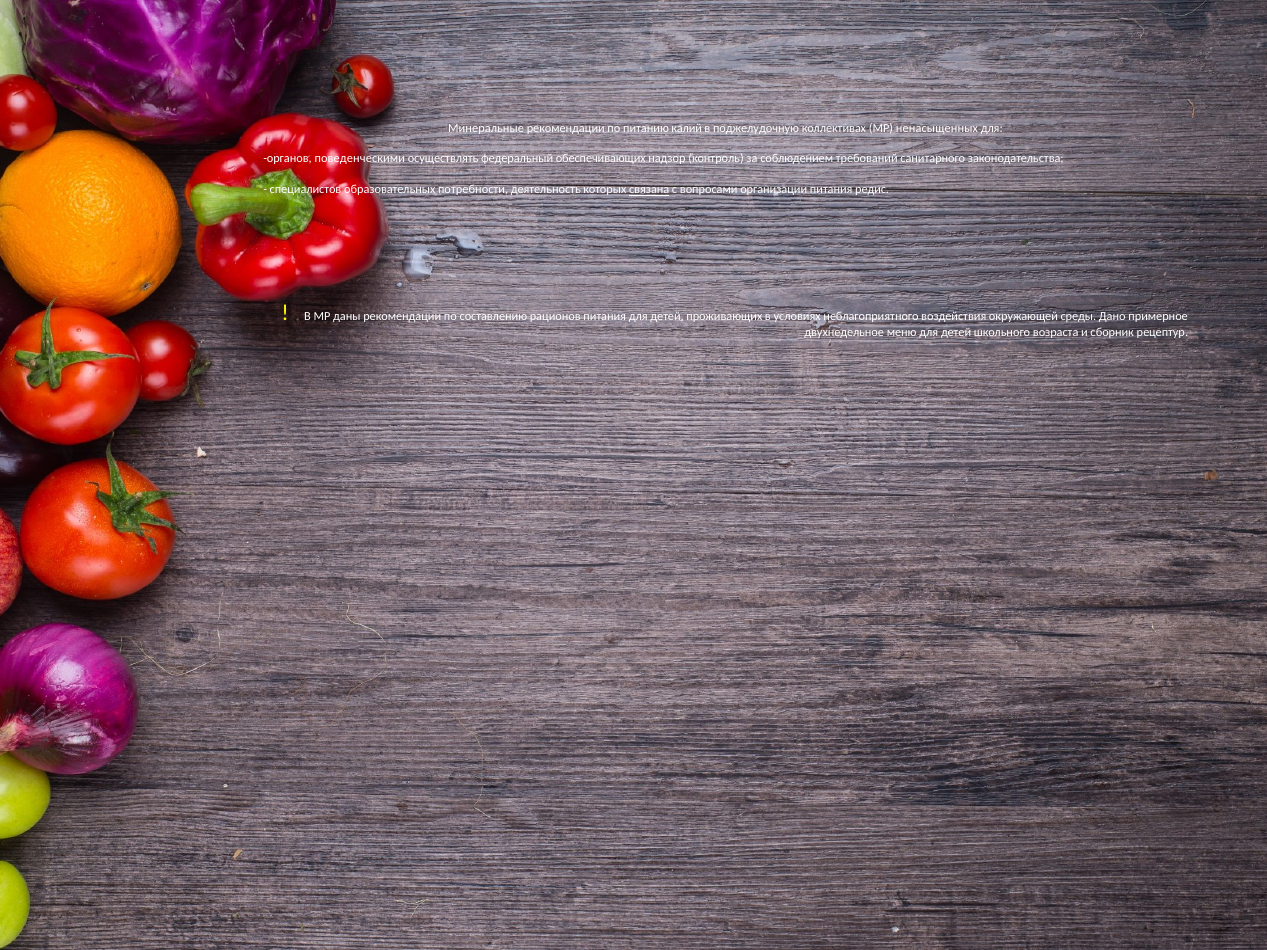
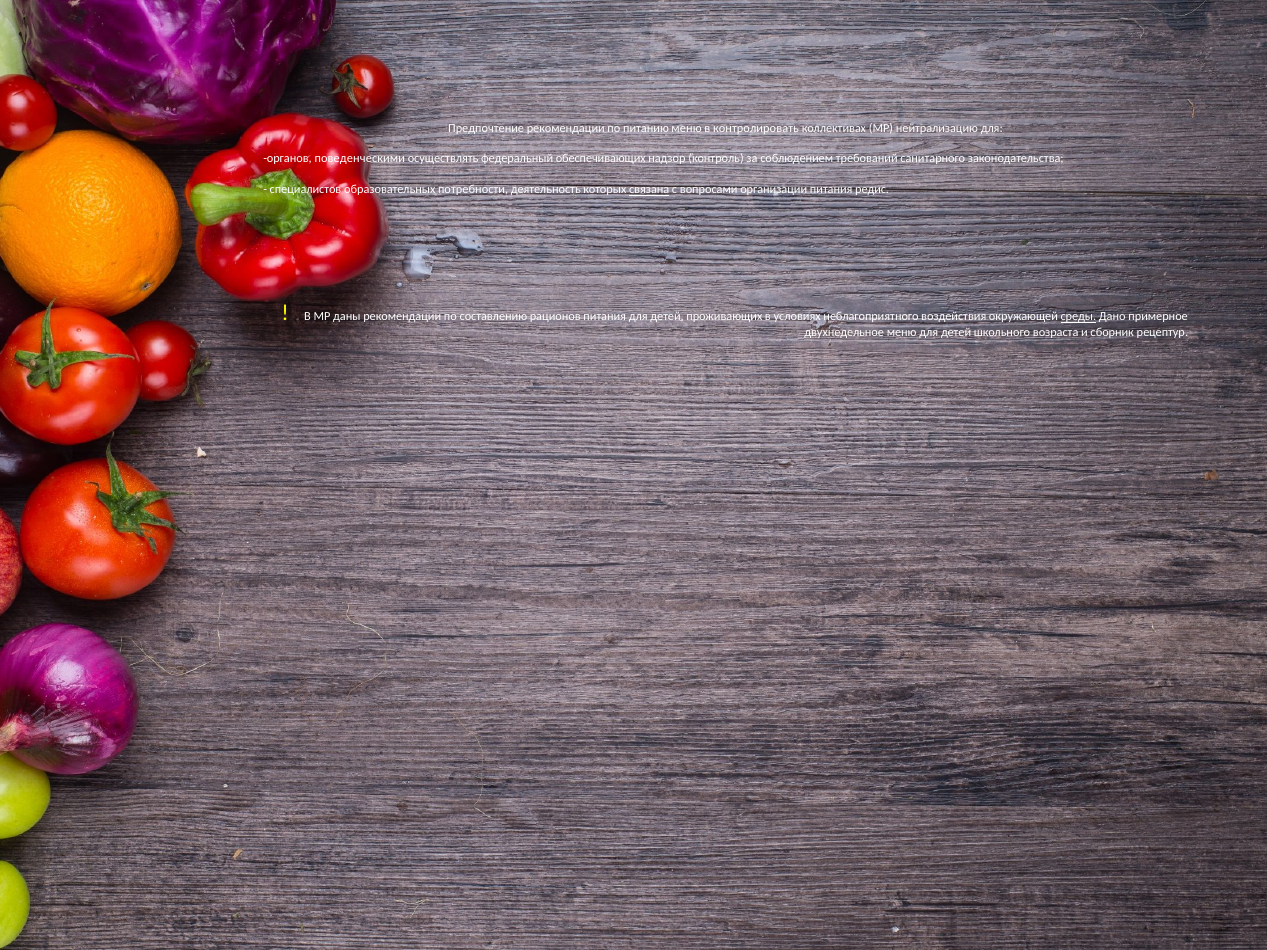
Минеральные: Минеральные -> Предпочтение
питанию калий: калий -> меню
поджелудочную: поджелудочную -> контролировать
ненасыщенных: ненасыщенных -> нейтрализацию
среды underline: none -> present
